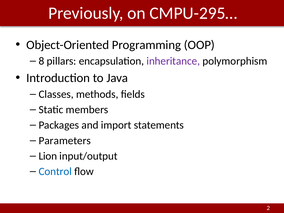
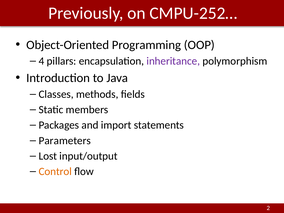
CMPU-295…: CMPU-295… -> CMPU-252…
8: 8 -> 4
Lion: Lion -> Lost
Control colour: blue -> orange
